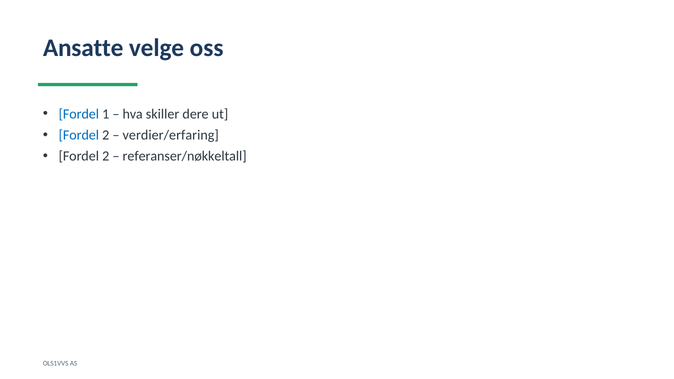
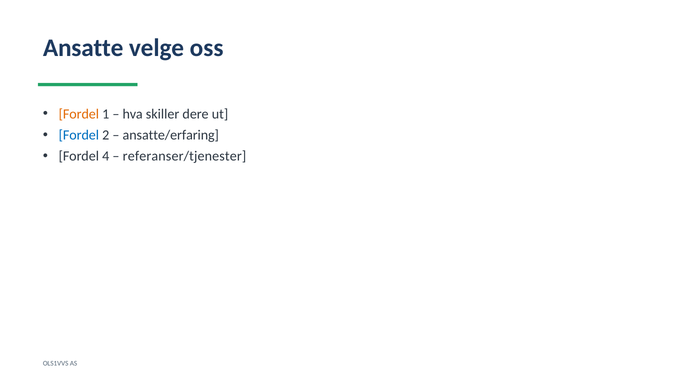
Fordel at (79, 114) colour: blue -> orange
verdier/erfaring: verdier/erfaring -> ansatte/erfaring
2 at (106, 156): 2 -> 4
referanser/nøkkeltall: referanser/nøkkeltall -> referanser/tjenester
